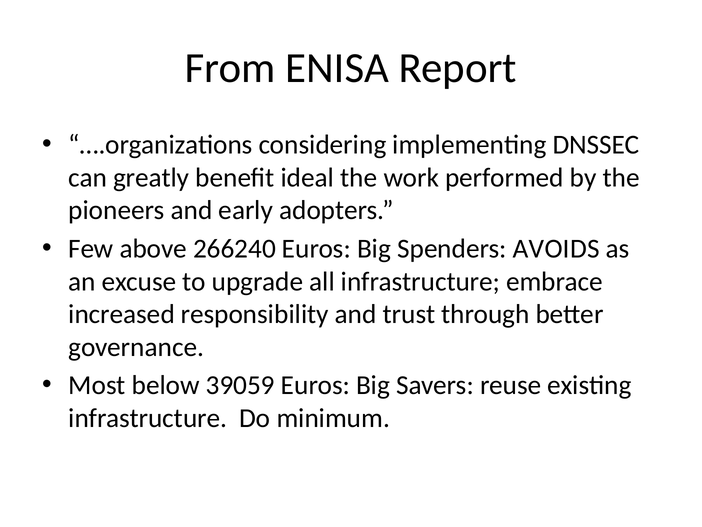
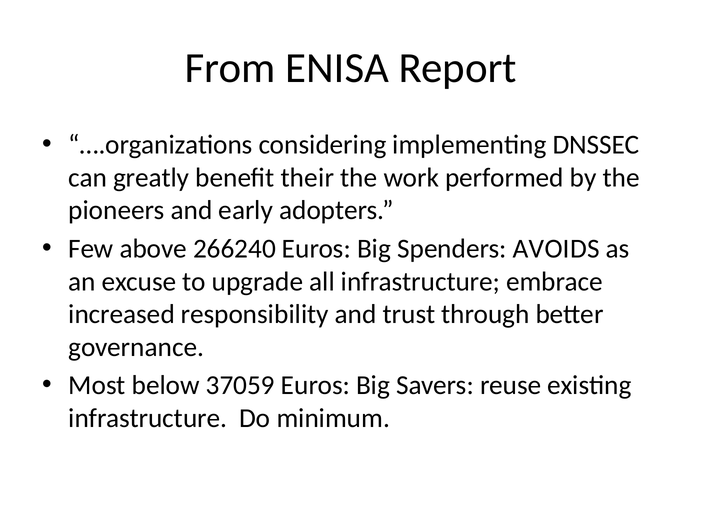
ideal: ideal -> their
39059: 39059 -> 37059
